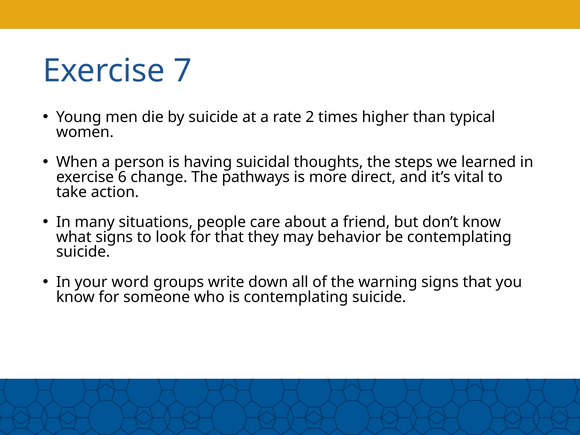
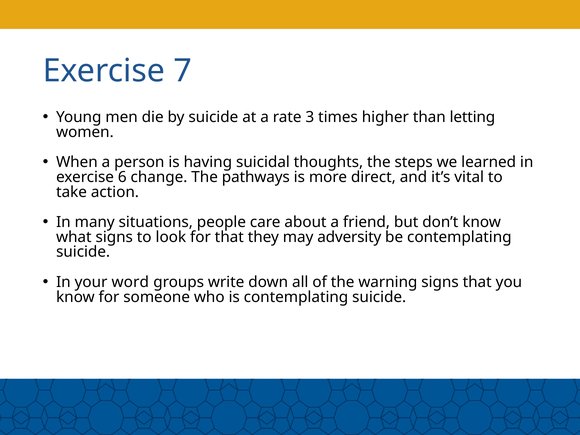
2: 2 -> 3
typical: typical -> letting
behavior: behavior -> adversity
